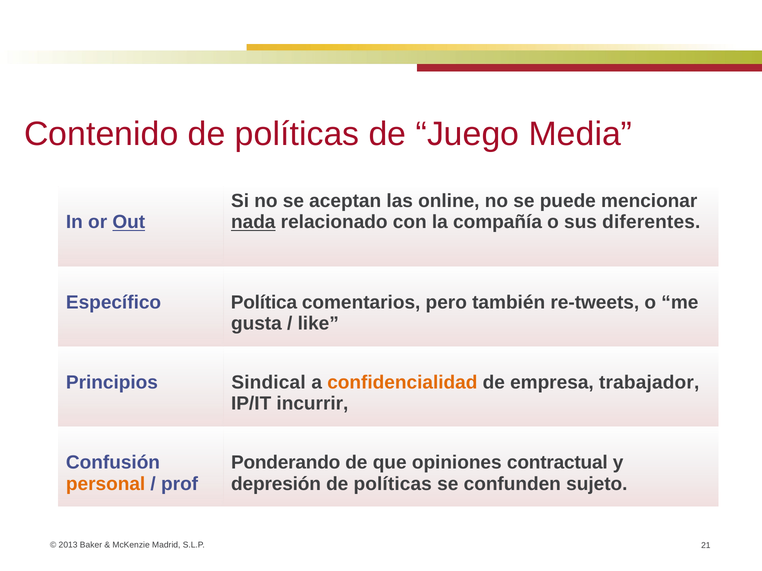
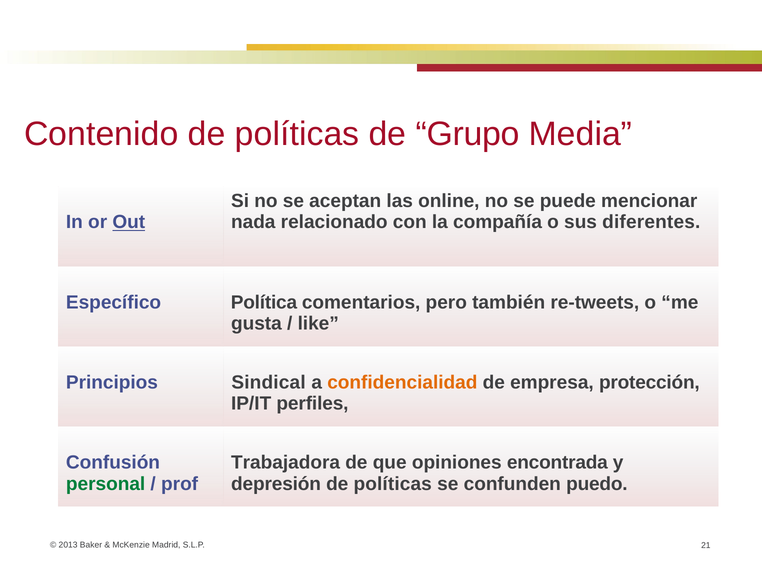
Juego: Juego -> Grupo
nada underline: present -> none
trabajador: trabajador -> protección
incurrir: incurrir -> perfiles
Ponderando: Ponderando -> Trabajadora
contractual: contractual -> encontrada
personal colour: orange -> green
sujeto: sujeto -> puedo
